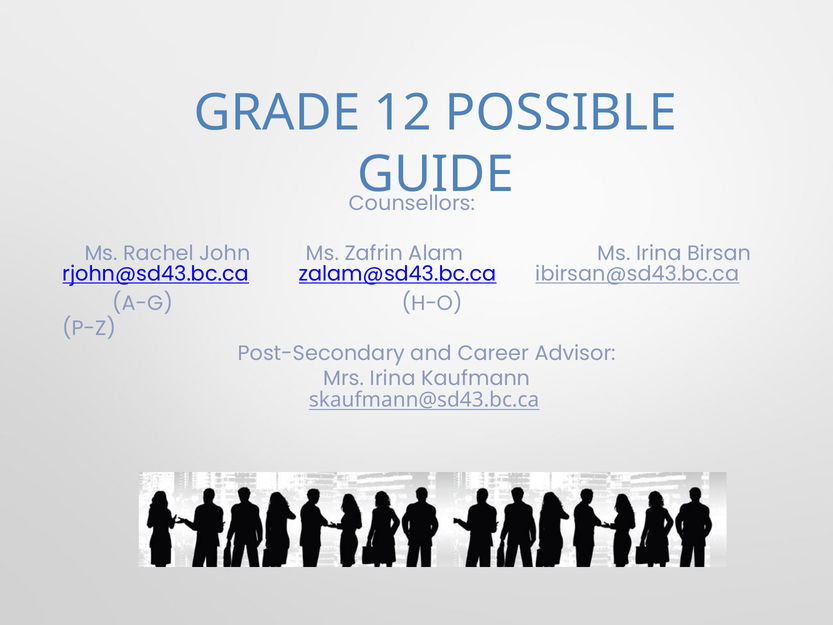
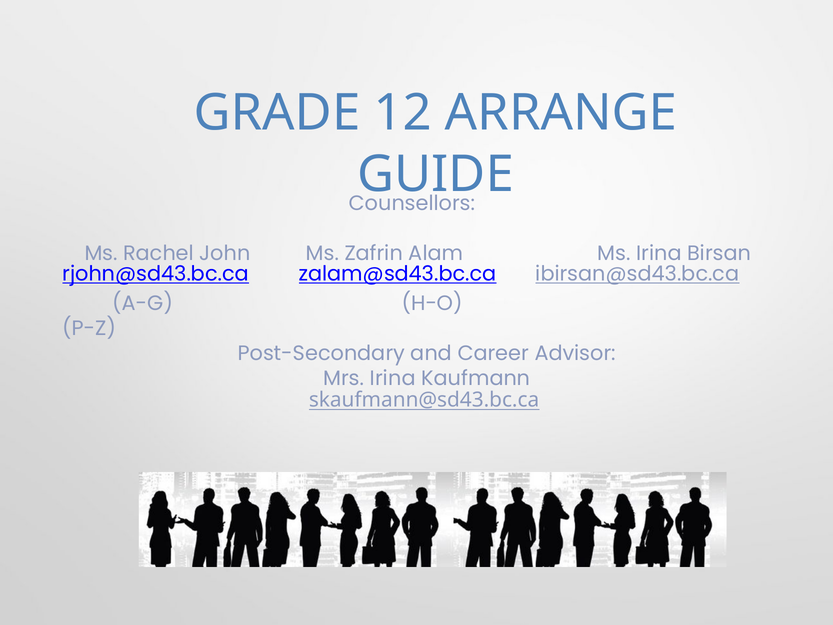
POSSIBLE: POSSIBLE -> ARRANGE
